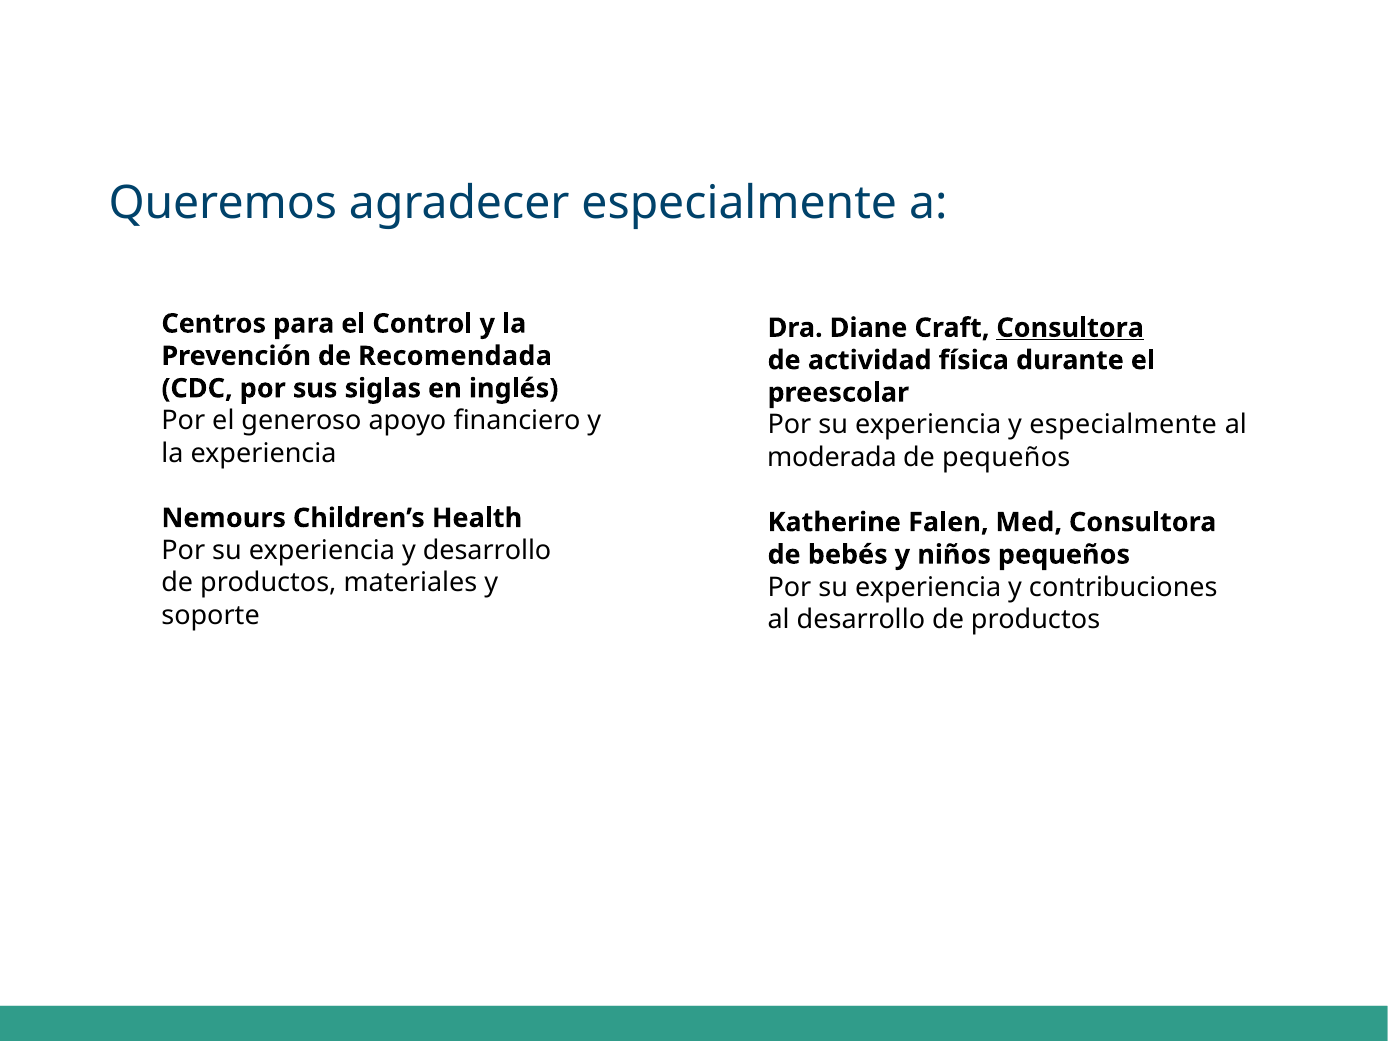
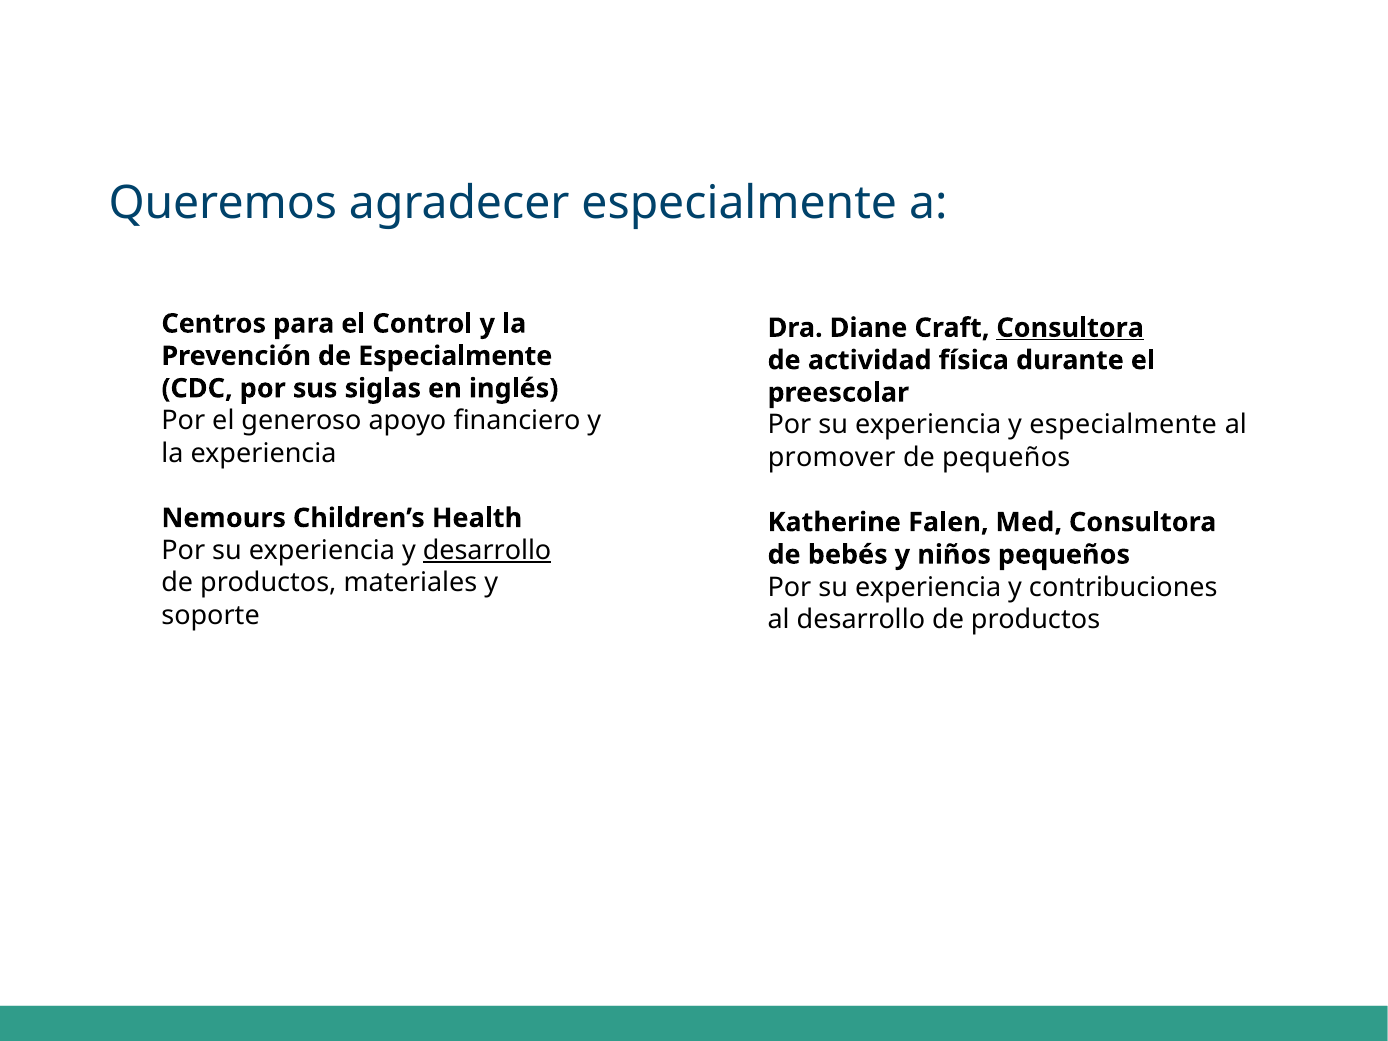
de Recomendada: Recomendada -> Especialmente
moderada: moderada -> promover
desarrollo at (487, 551) underline: none -> present
